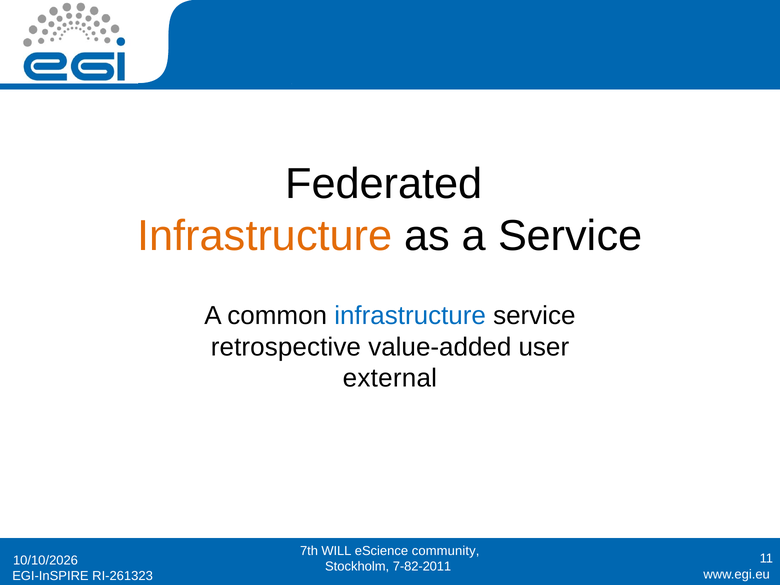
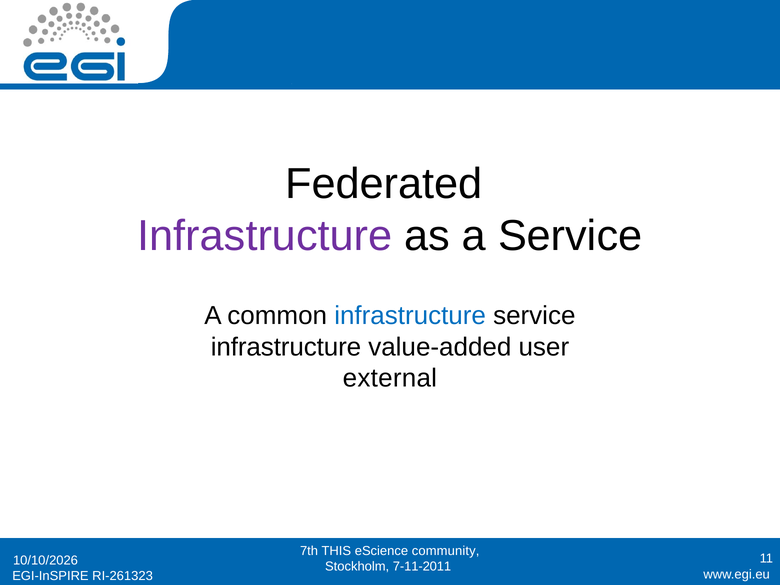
Infrastructure at (265, 236) colour: orange -> purple
retrospective at (286, 347): retrospective -> infrastructure
WILL: WILL -> THIS
7-82-2011: 7-82-2011 -> 7-11-2011
